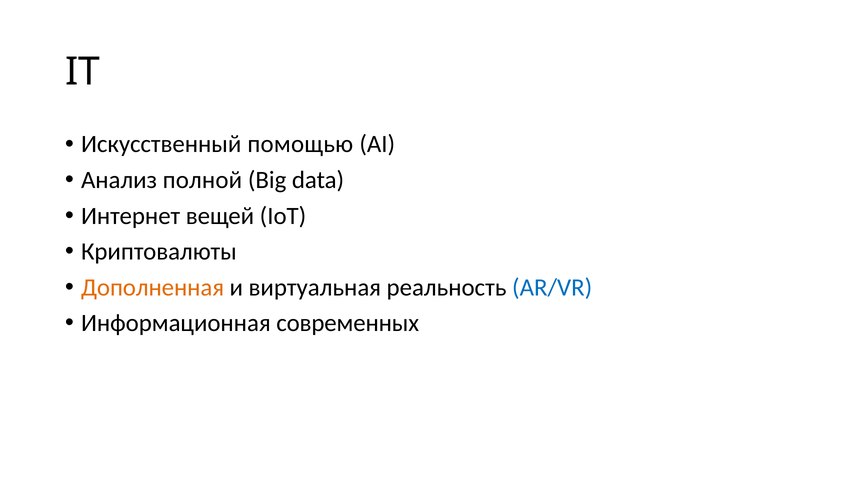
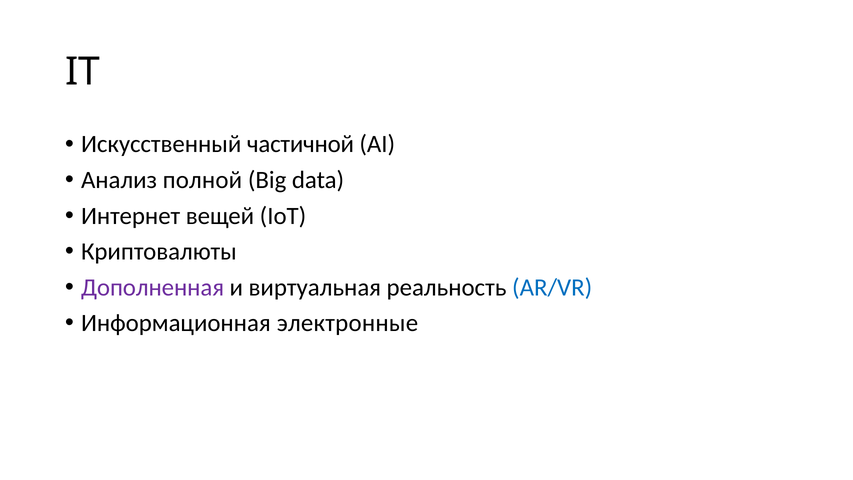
помощью: помощью -> частичной
Дополненная colour: orange -> purple
современных: современных -> электронные
